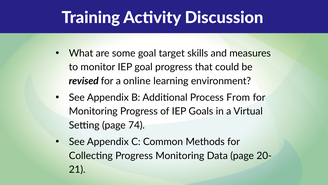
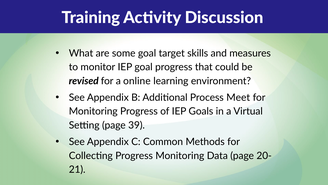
From: From -> Meet
74: 74 -> 39
